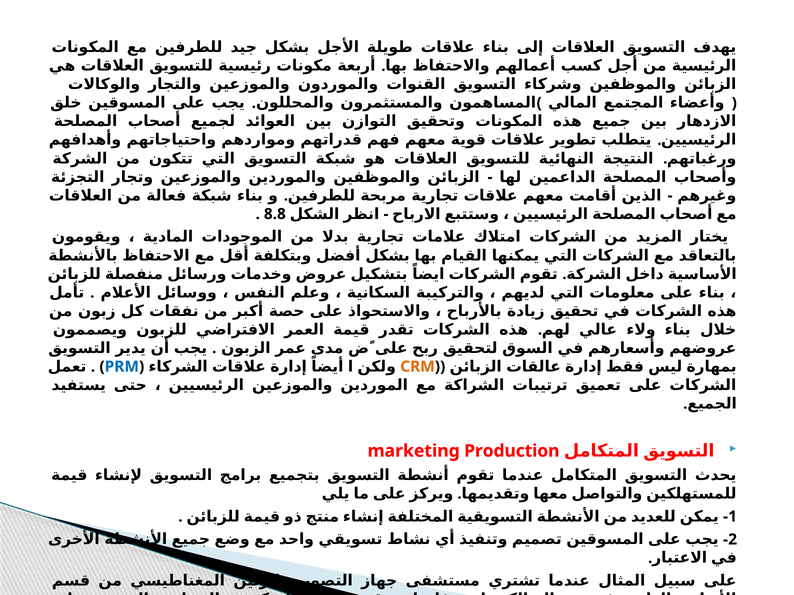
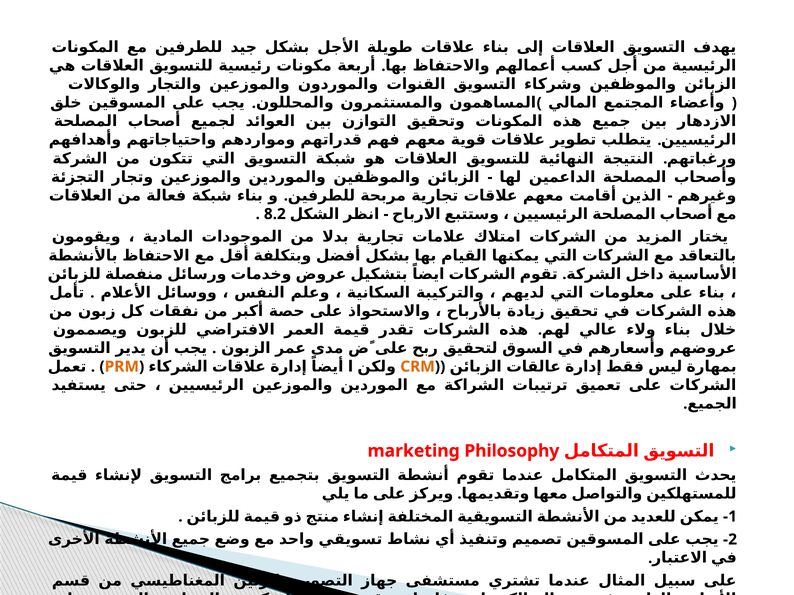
8.8: 8.8 -> 8.2
PRM colour: blue -> orange
Production: Production -> Philosophy
